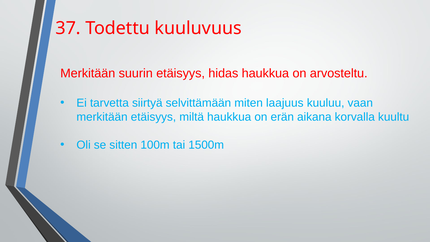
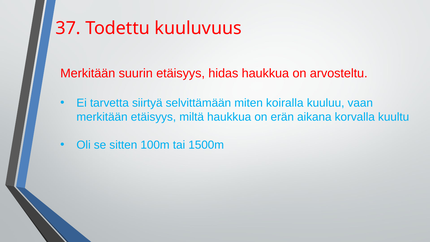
laajuus: laajuus -> koiralla
